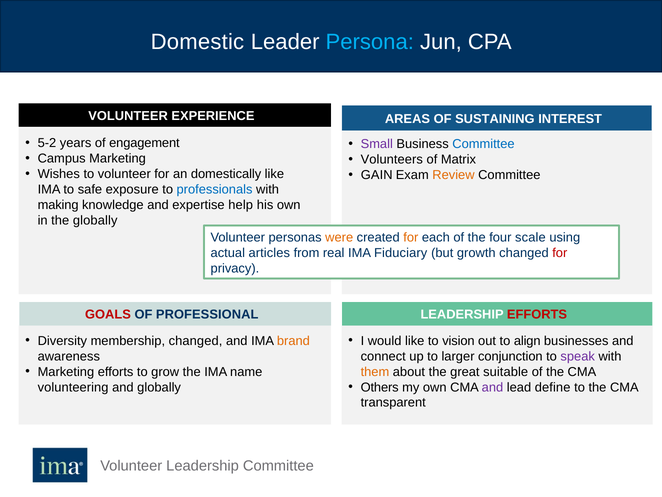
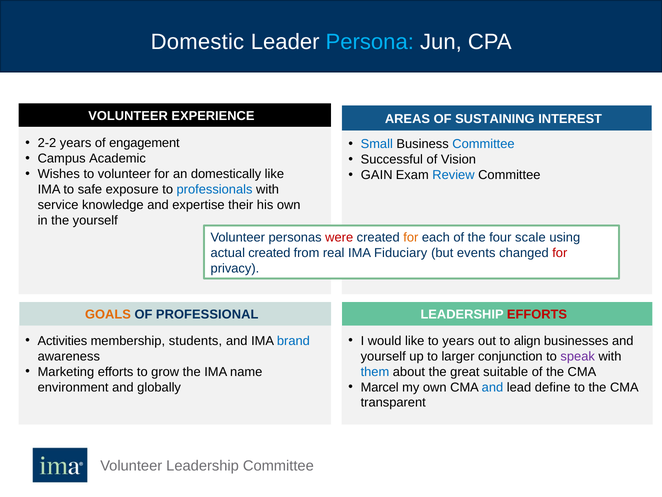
5-2: 5-2 -> 2-2
Small colour: purple -> blue
Campus Marketing: Marketing -> Academic
Volunteers: Volunteers -> Successful
Matrix: Matrix -> Vision
Review colour: orange -> blue
making: making -> service
help: help -> their
the globally: globally -> yourself
were colour: orange -> red
actual articles: articles -> created
growth: growth -> events
GOALS colour: red -> orange
Diversity: Diversity -> Activities
membership changed: changed -> students
brand colour: orange -> blue
to vision: vision -> years
connect at (383, 356): connect -> yourself
them colour: orange -> blue
Others: Others -> Marcel
and at (492, 387) colour: purple -> blue
volunteering: volunteering -> environment
